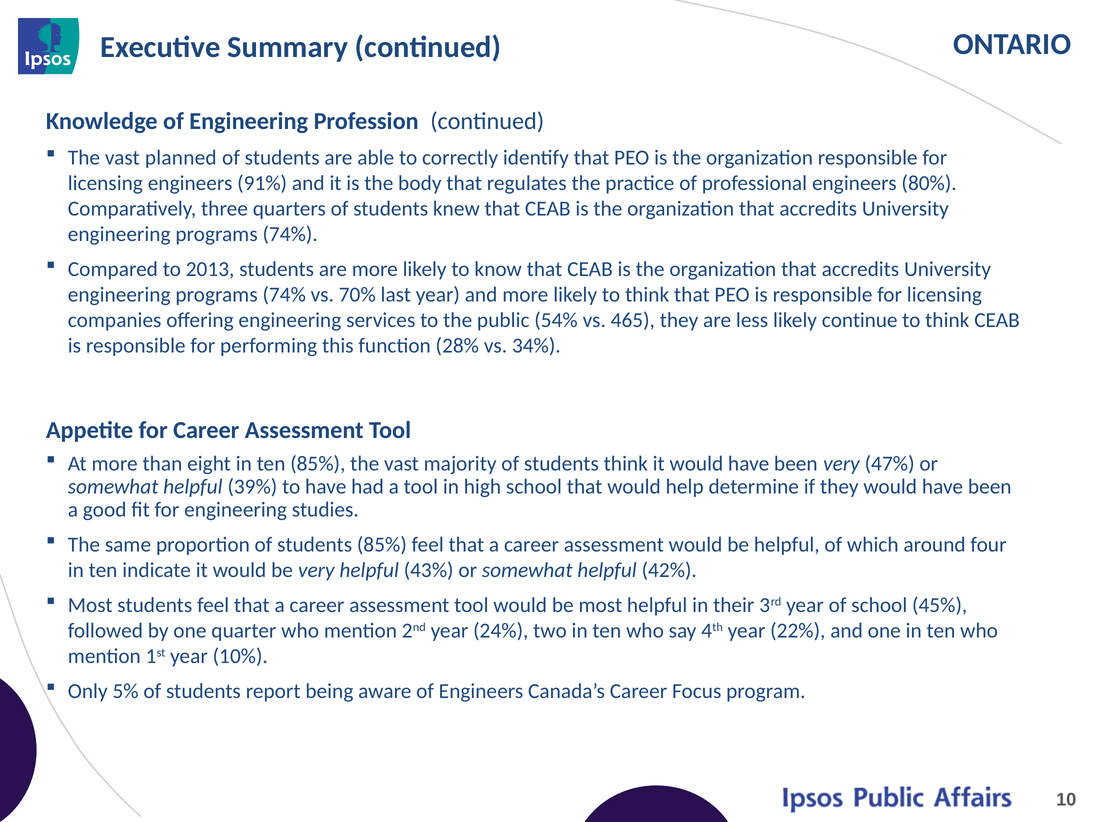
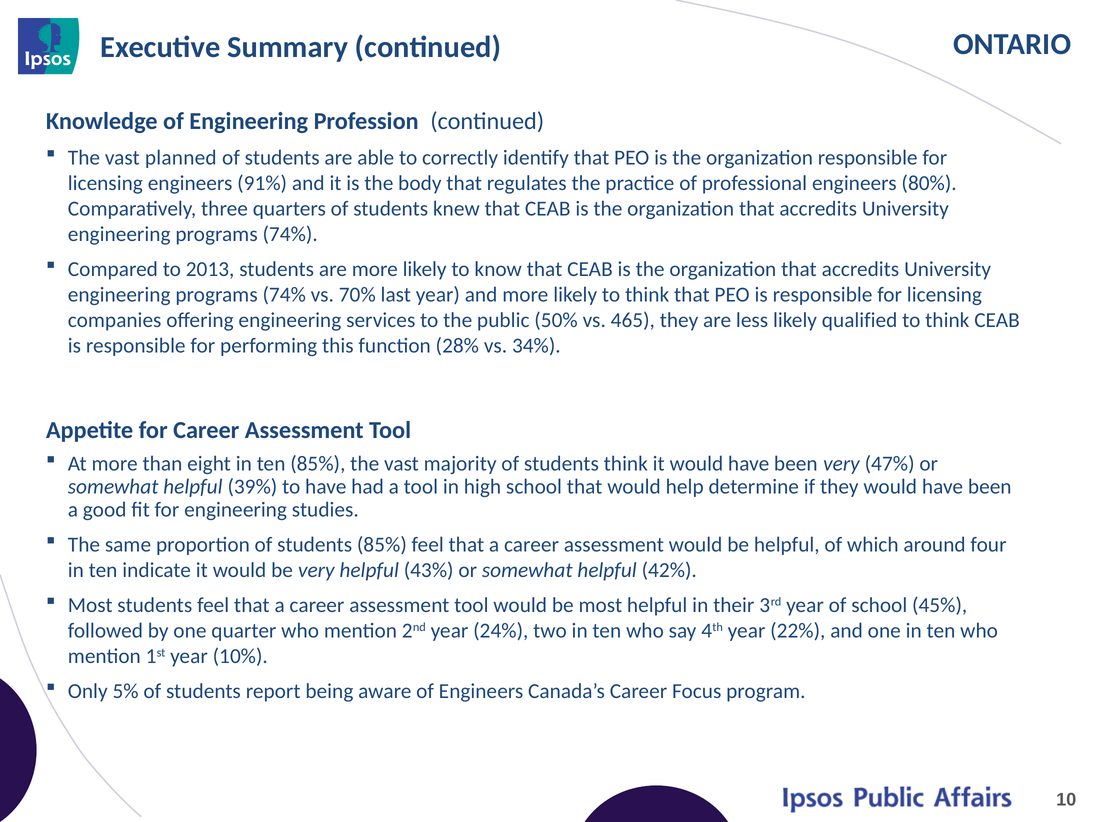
54%: 54% -> 50%
continue: continue -> qualified
